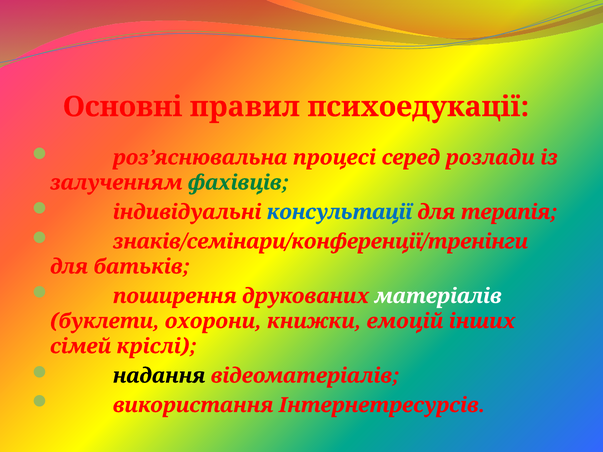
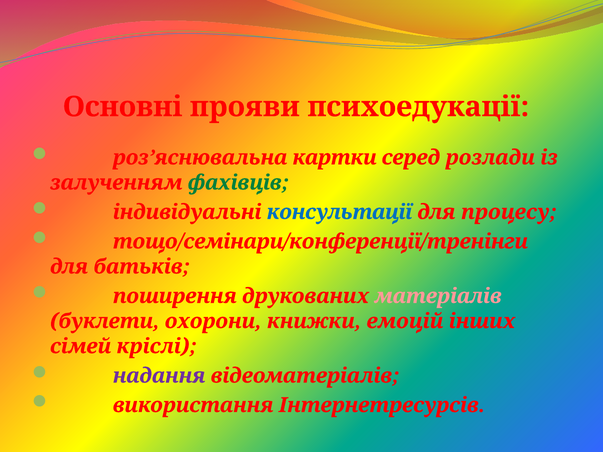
правил: правил -> прояви
процесі: процесі -> картки
терапія: терапія -> процесу
знаків/семінари/конференції/тренінги: знаків/семінари/конференції/тренінги -> тощо/семінари/конференції/тренінги
матеріалів colour: white -> pink
надання colour: black -> purple
